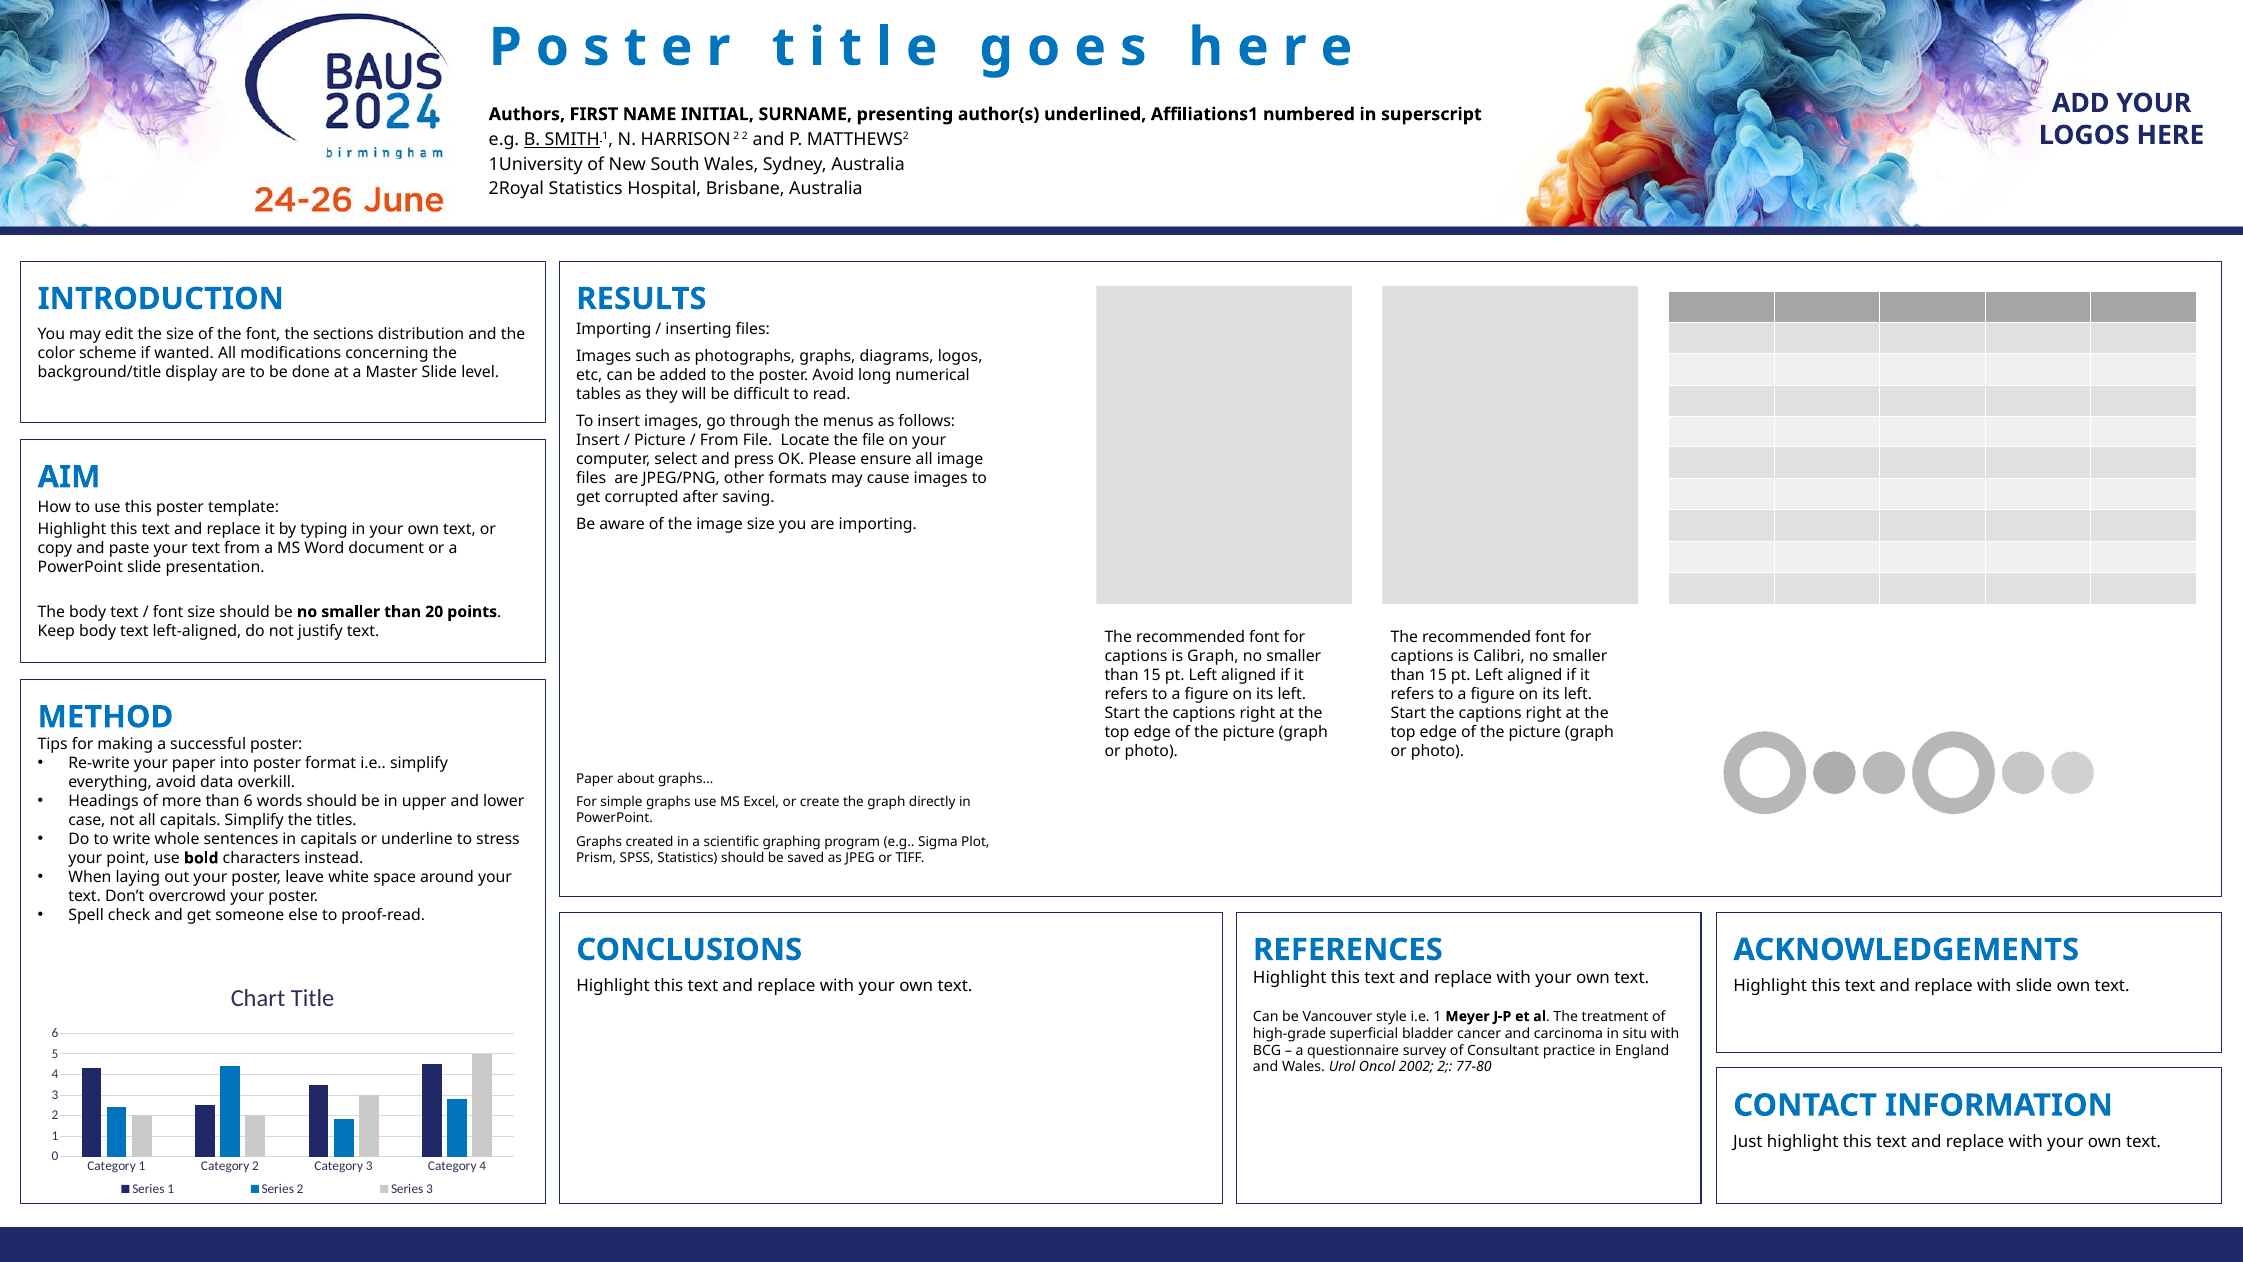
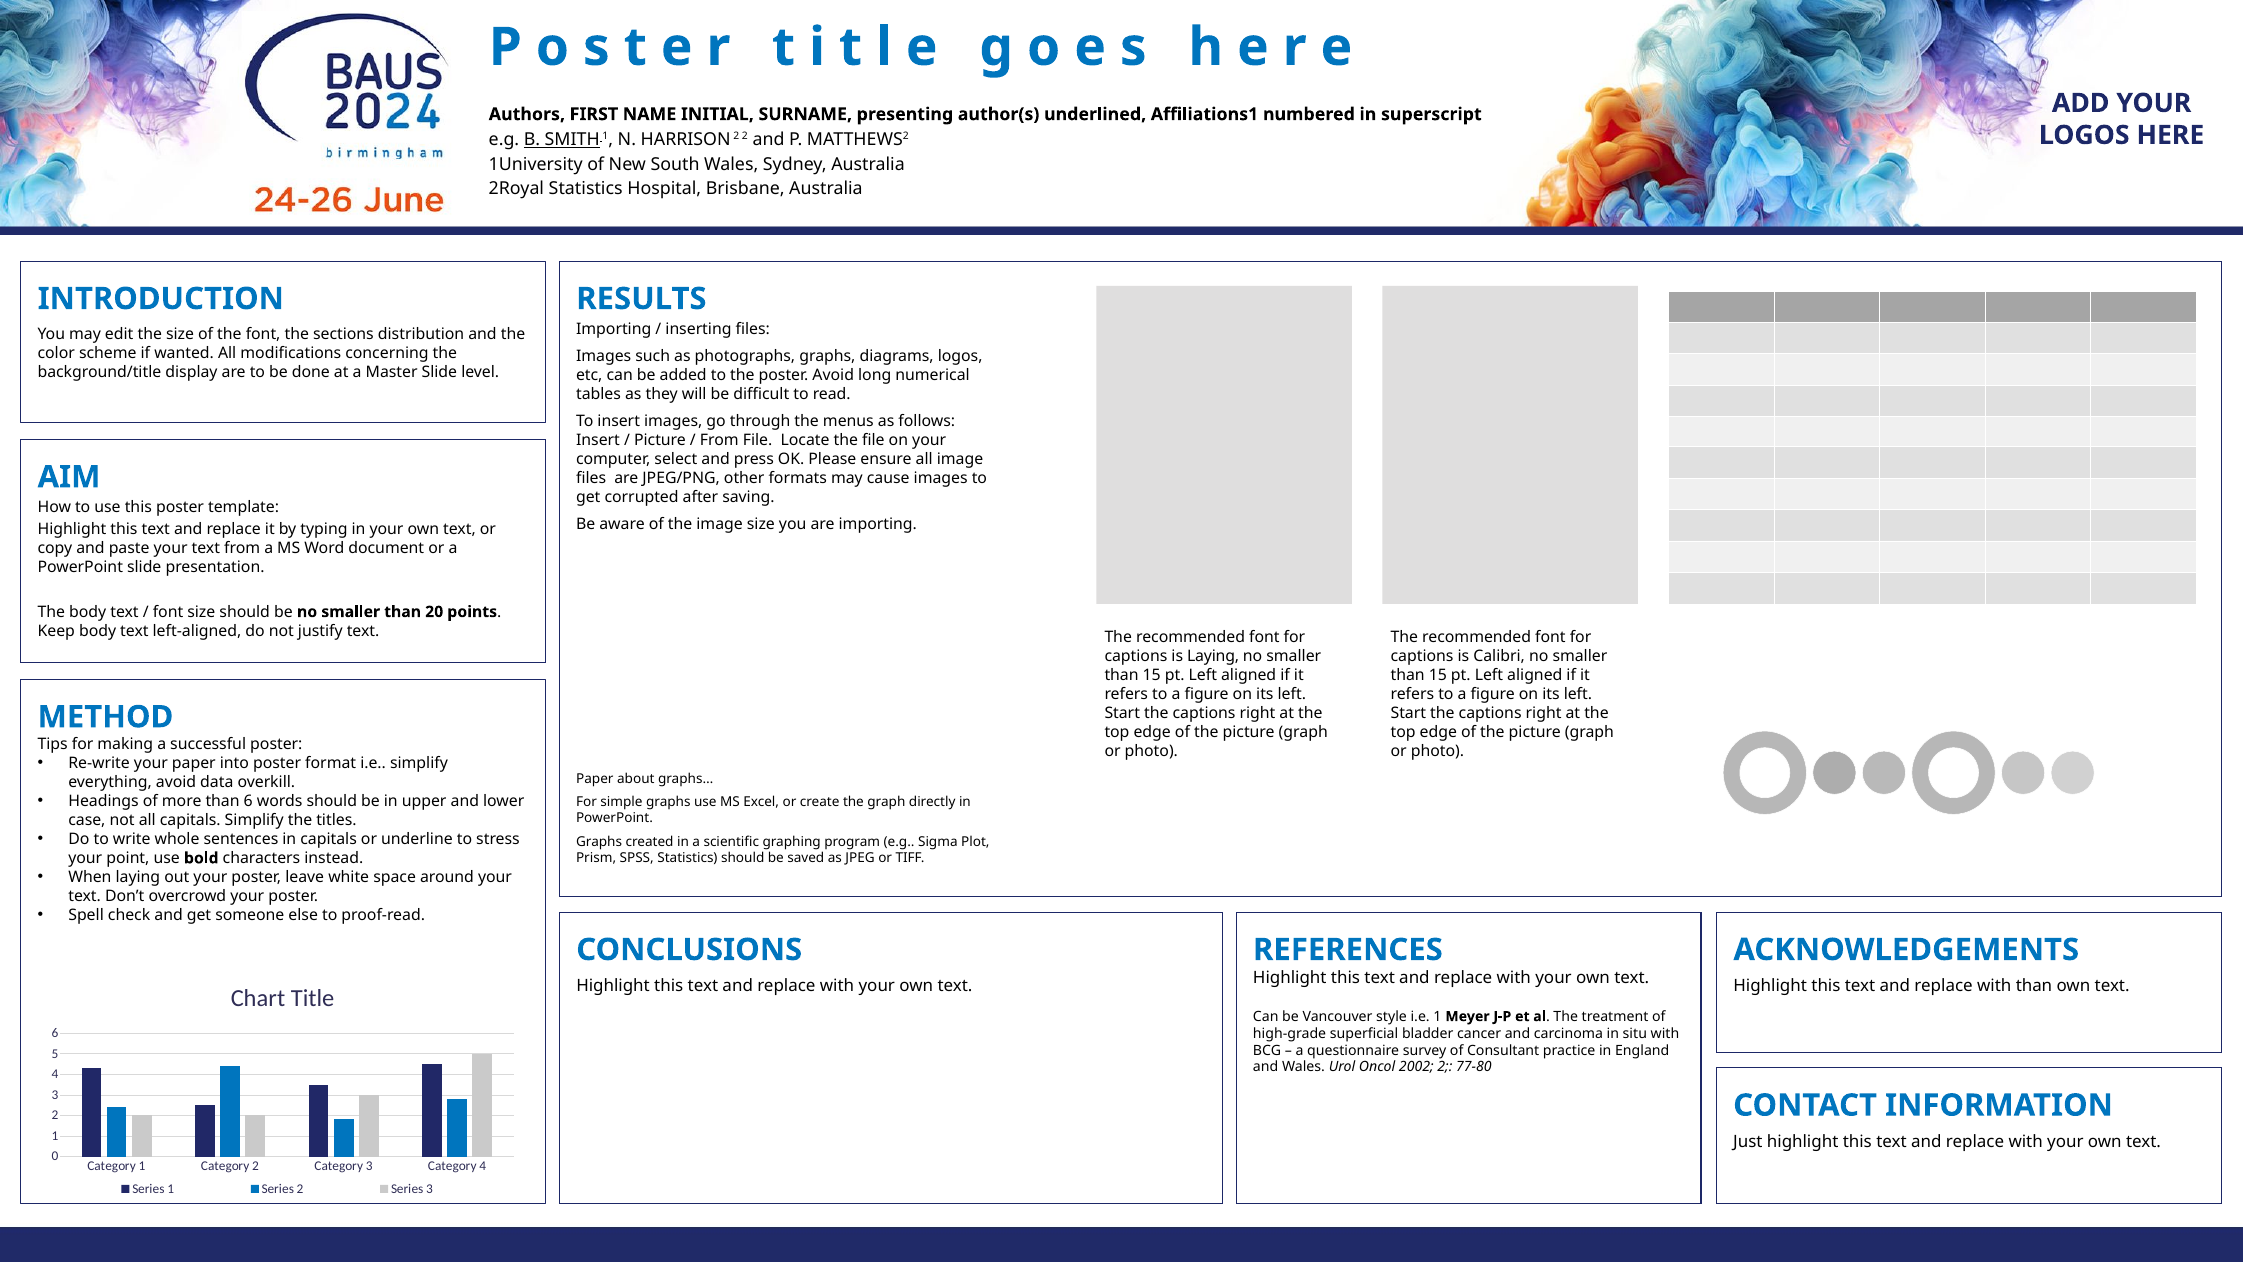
is Graph: Graph -> Laying
with slide: slide -> than
